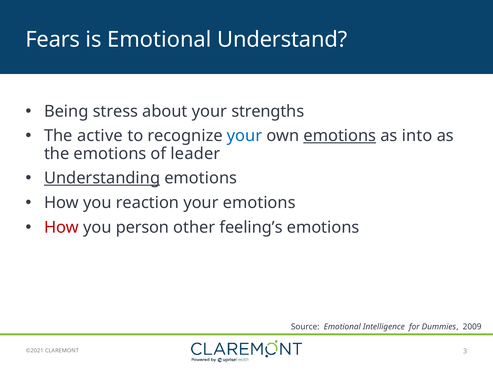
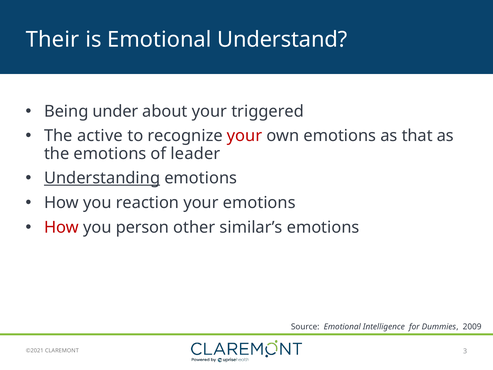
Fears: Fears -> Their
stress: stress -> under
strengths: strengths -> triggered
your at (245, 136) colour: blue -> red
emotions at (340, 136) underline: present -> none
into: into -> that
feeling’s: feeling’s -> similar’s
